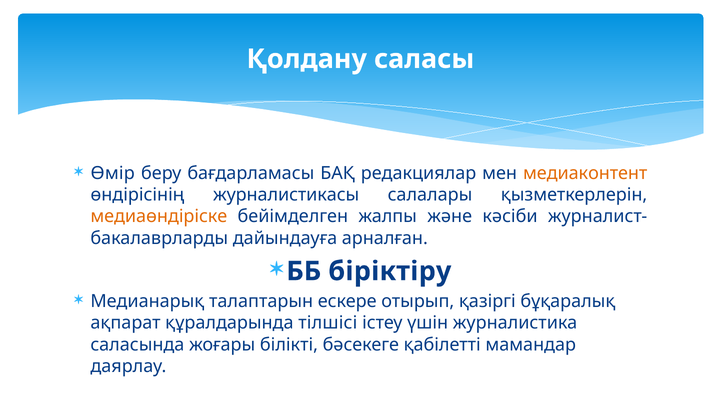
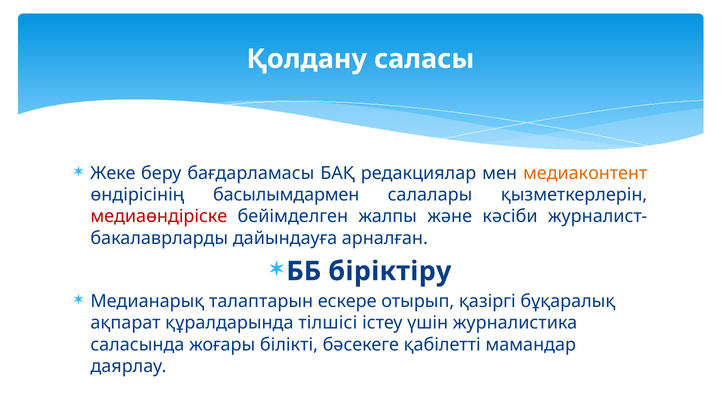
Өмір: Өмір -> Жеке
журналистикасы: журналистикасы -> басылымдармен
медиаөндіріске colour: orange -> red
